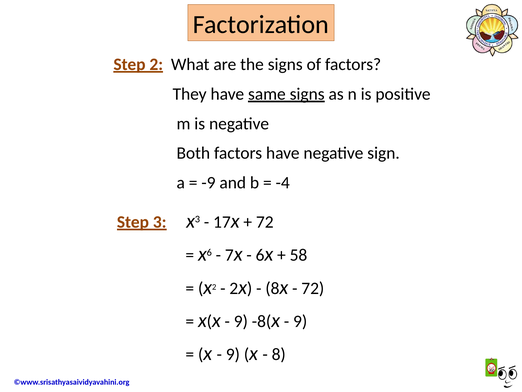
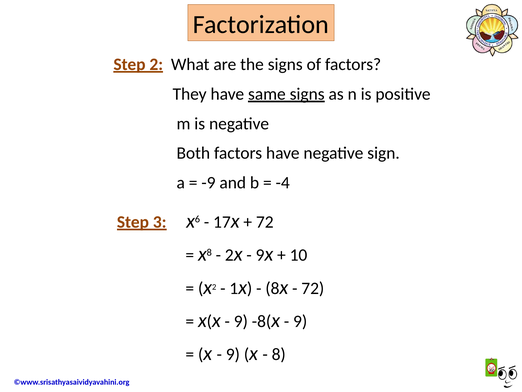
x 3: 3 -> 6
x 6: 6 -> 8
7 at (229, 255): 7 -> 2
6 at (260, 255): 6 -> 9
58: 58 -> 10
2 at (234, 288): 2 -> 1
